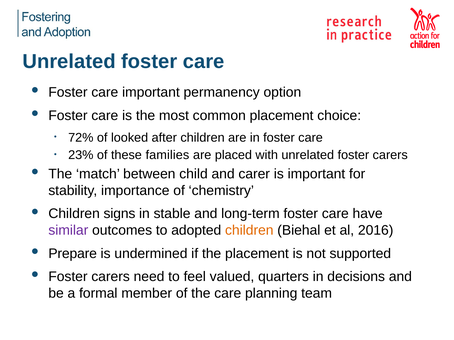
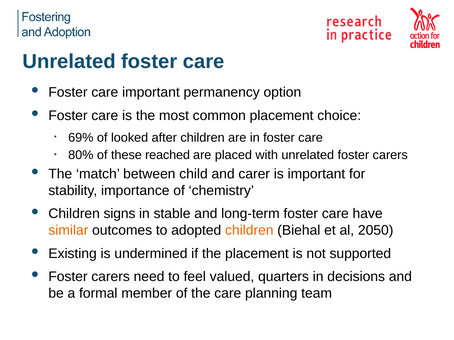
72%: 72% -> 69%
23%: 23% -> 80%
families: families -> reached
similar colour: purple -> orange
2016: 2016 -> 2050
Prepare: Prepare -> Existing
